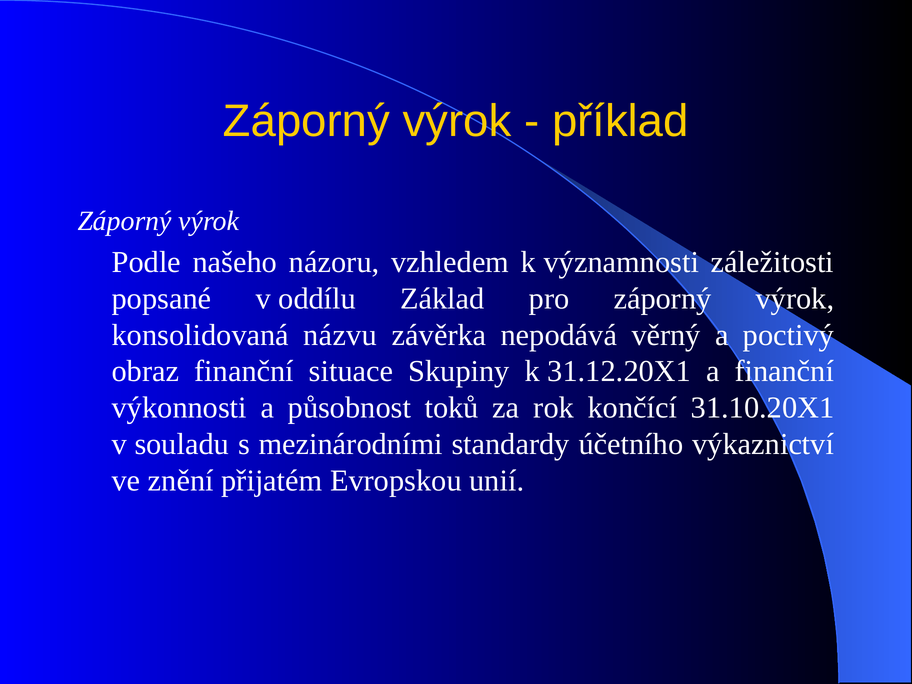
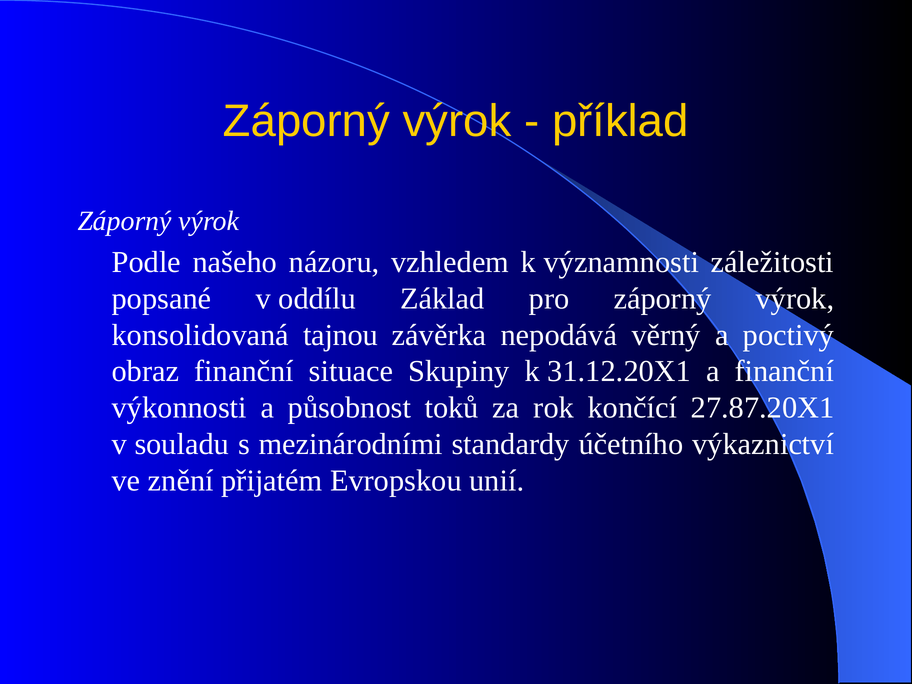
názvu: názvu -> tajnou
31.10.20X1: 31.10.20X1 -> 27.87.20X1
